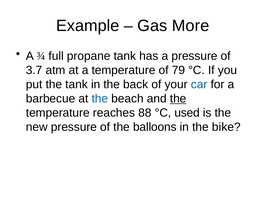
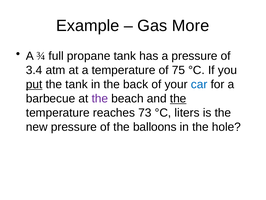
3.7: 3.7 -> 3.4
79: 79 -> 75
put underline: none -> present
the at (100, 98) colour: blue -> purple
88: 88 -> 73
used: used -> liters
bike: bike -> hole
